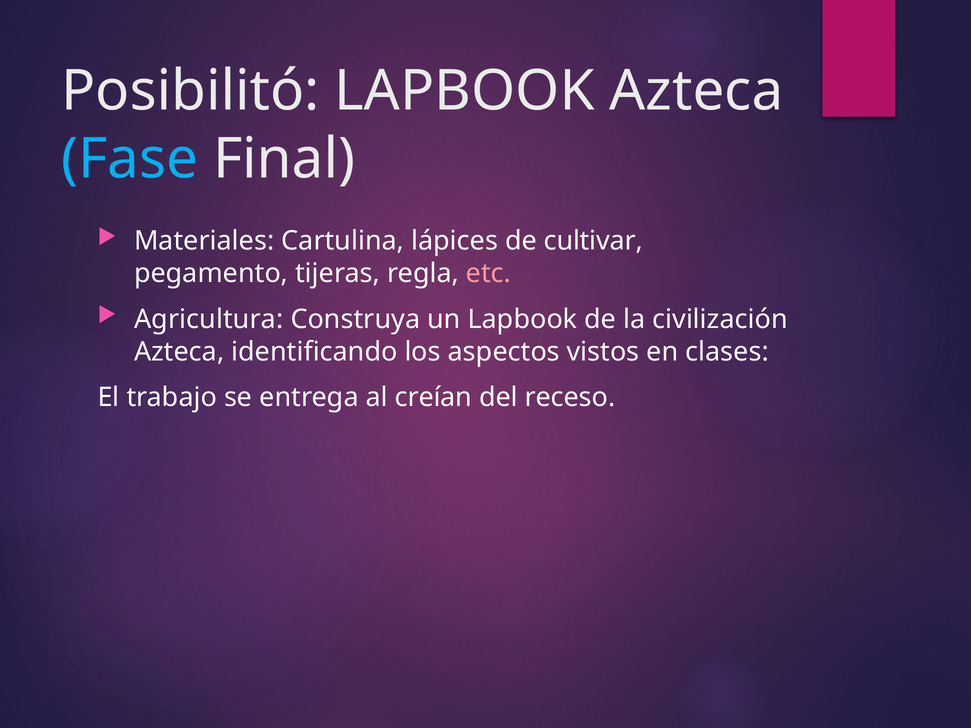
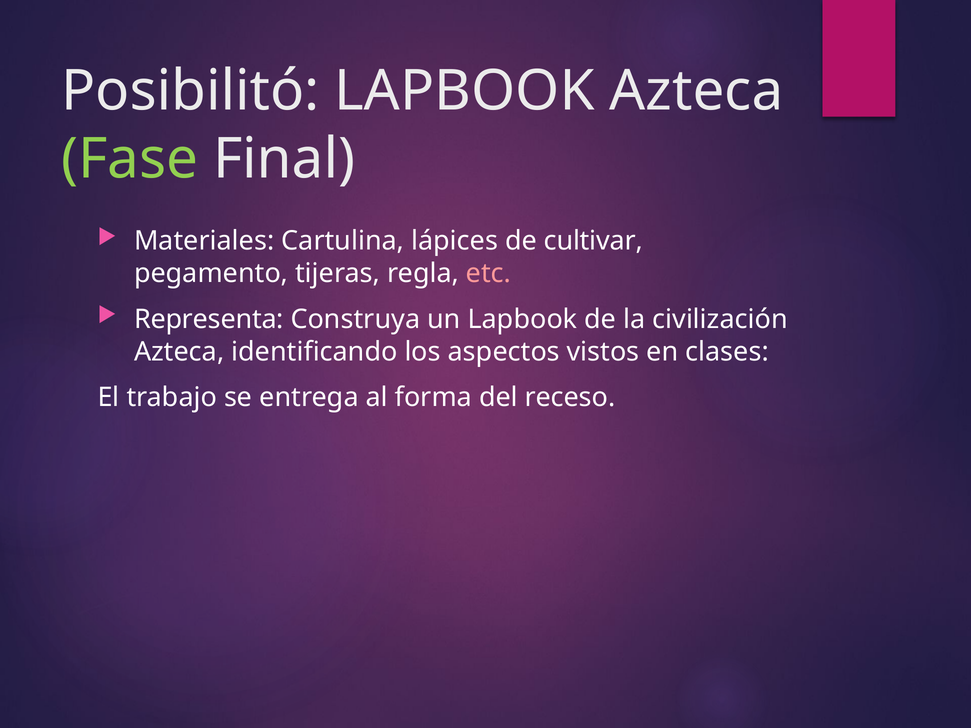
Fase colour: light blue -> light green
Agricultura: Agricultura -> Representa
creían: creían -> forma
